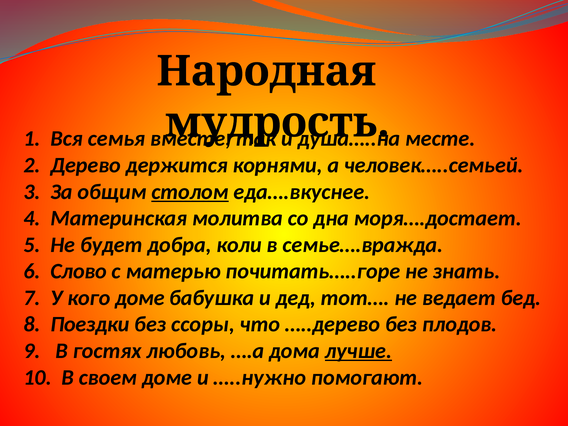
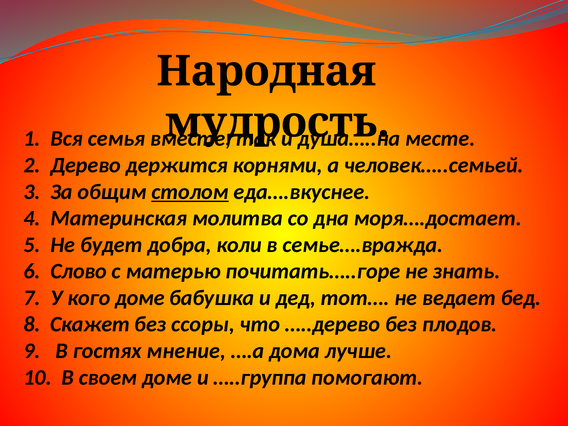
Поездки: Поездки -> Скажет
любовь: любовь -> мнение
лучше underline: present -> none
…..нужно: …..нужно -> …..группа
